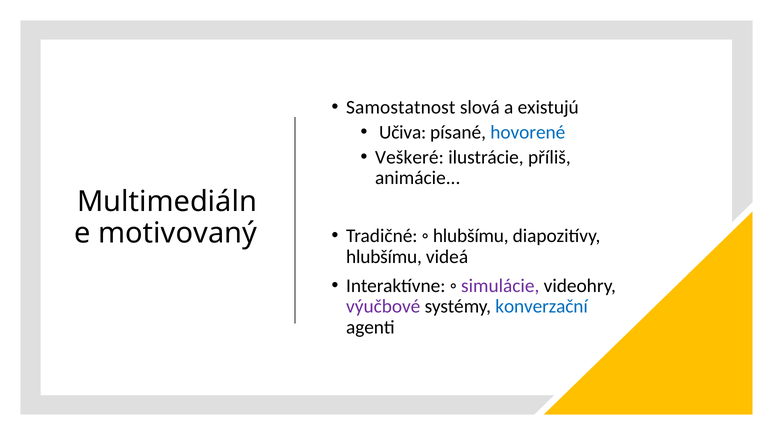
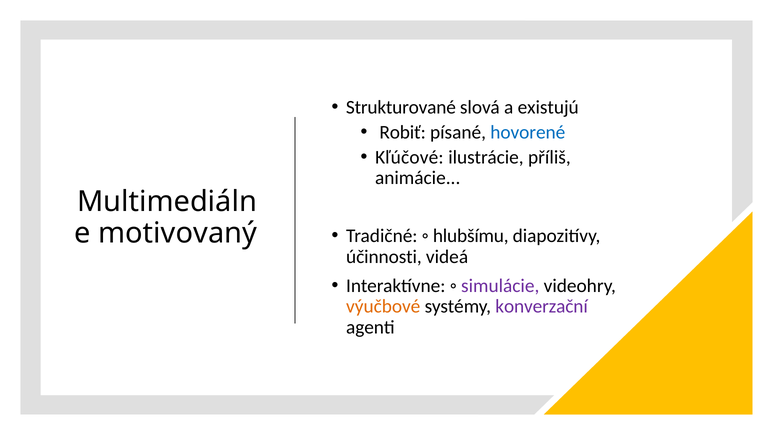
Samostatnost: Samostatnost -> Strukturované
Učiva: Učiva -> Robiť
Veškeré: Veškeré -> Kľúčové
hlubšímu at (384, 257): hlubšímu -> účinnosti
výučbové colour: purple -> orange
konverzační colour: blue -> purple
